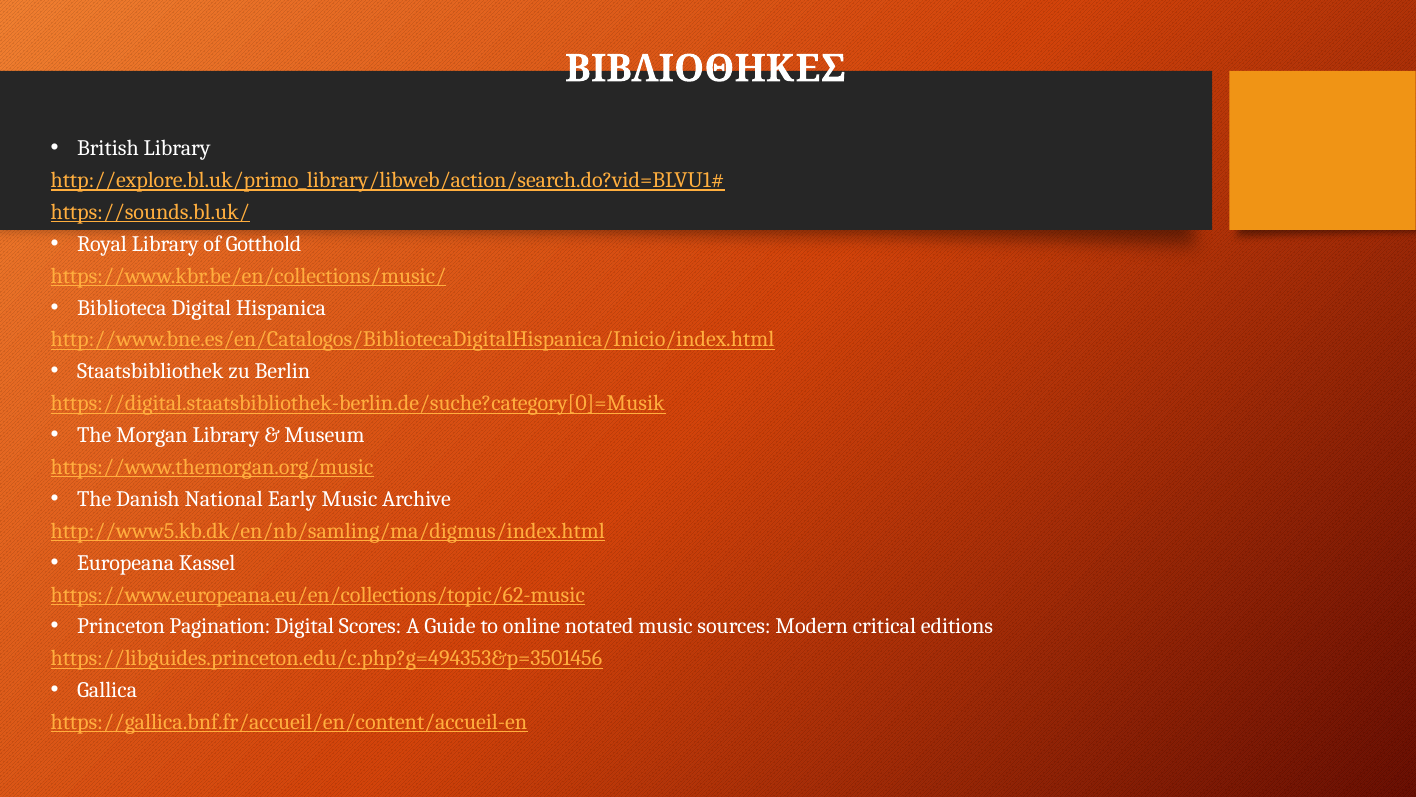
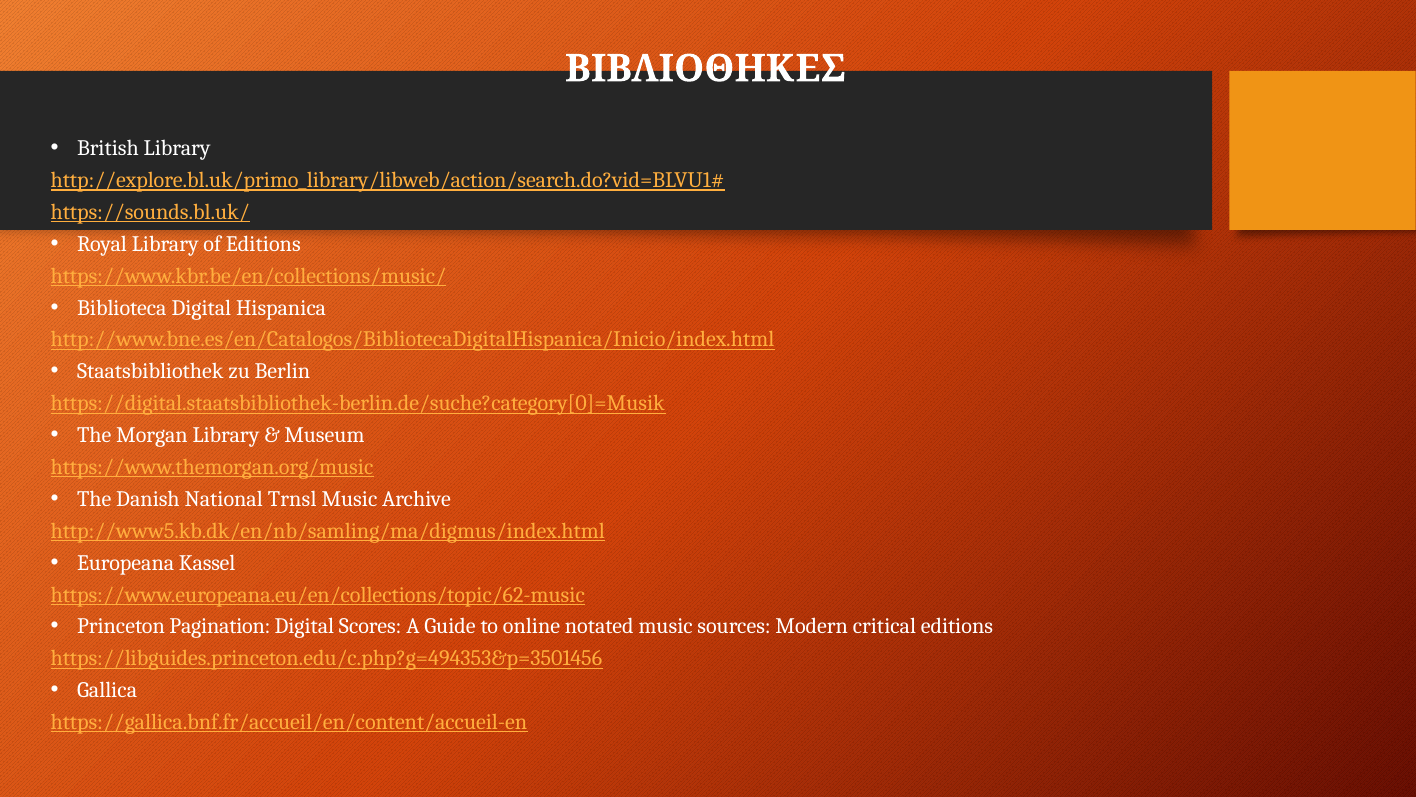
of Gotthold: Gotthold -> Editions
Early: Early -> Trnsl
